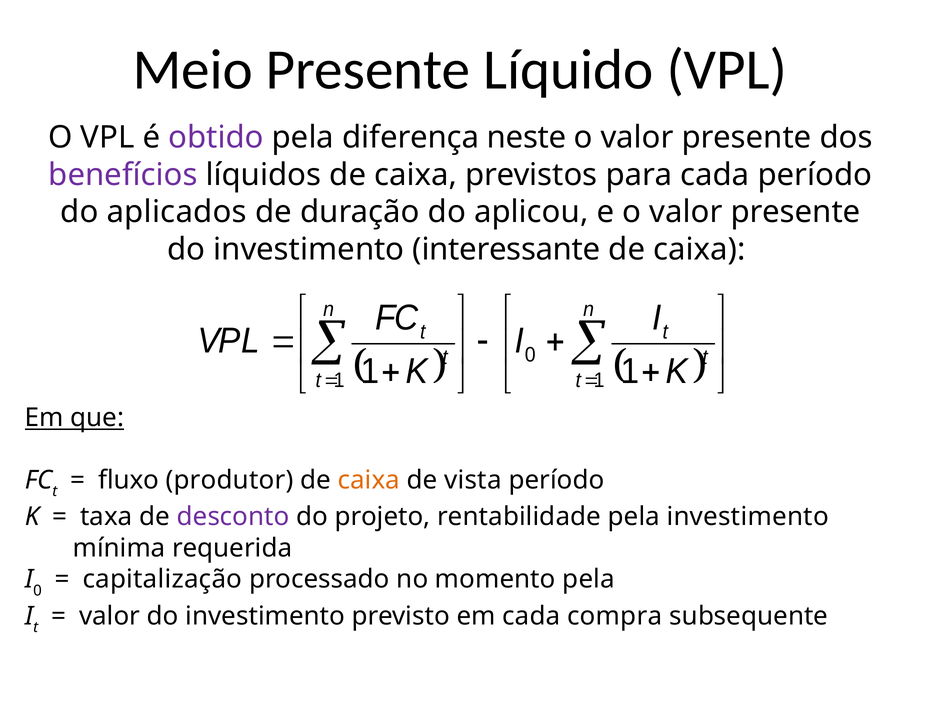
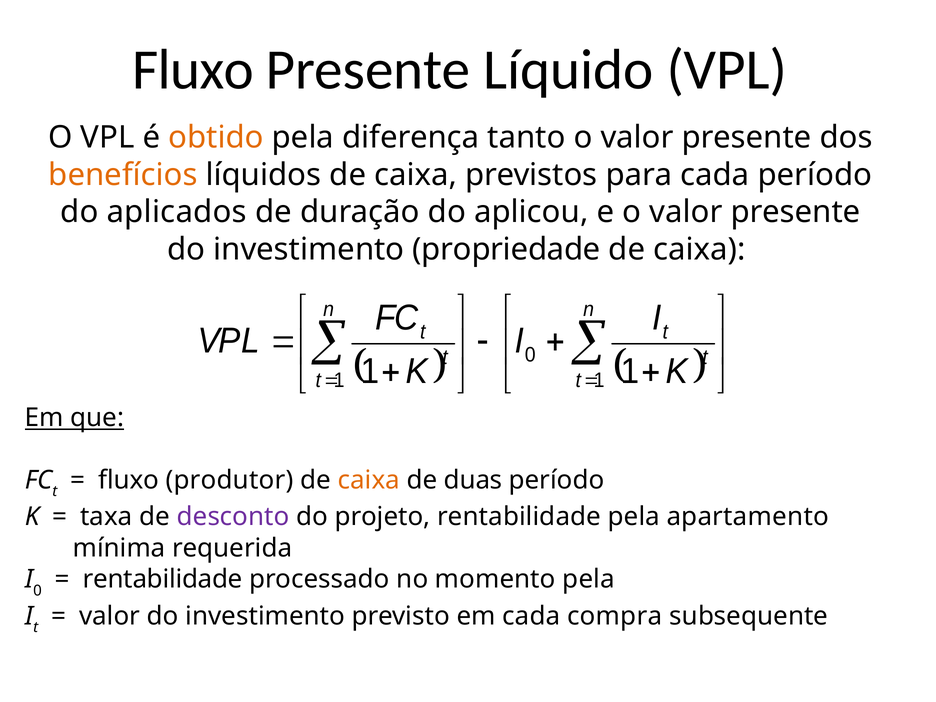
Meio at (193, 70): Meio -> Fluxo
obtido colour: purple -> orange
neste: neste -> tanto
benefícios colour: purple -> orange
interessante: interessante -> propriedade
vista: vista -> duas
pela investimento: investimento -> apartamento
capitalização at (162, 579): capitalização -> rentabilidade
